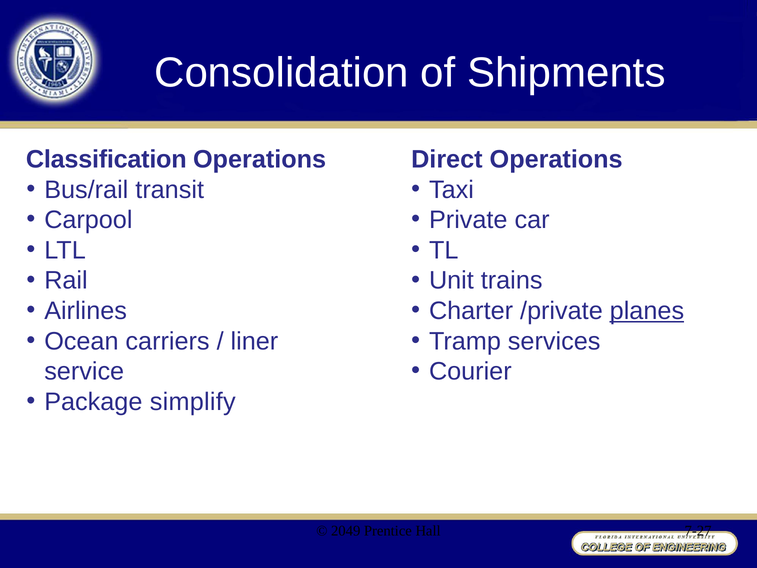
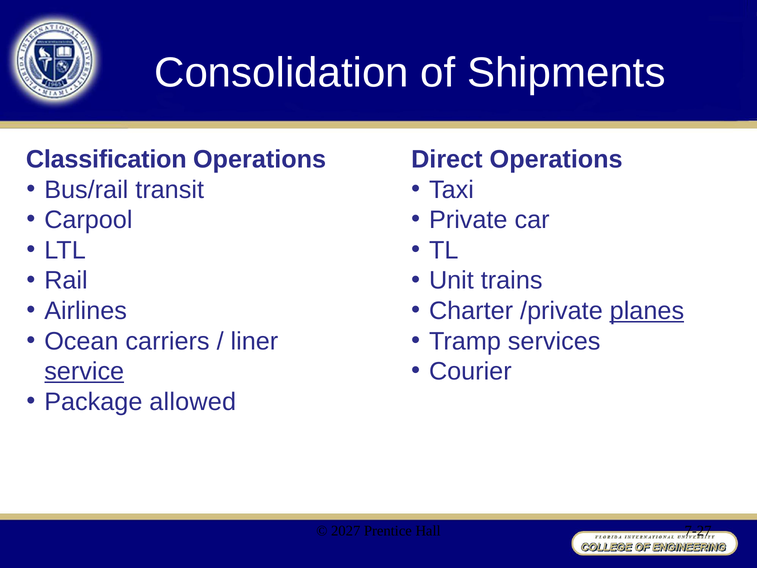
service underline: none -> present
simplify: simplify -> allowed
2049: 2049 -> 2027
